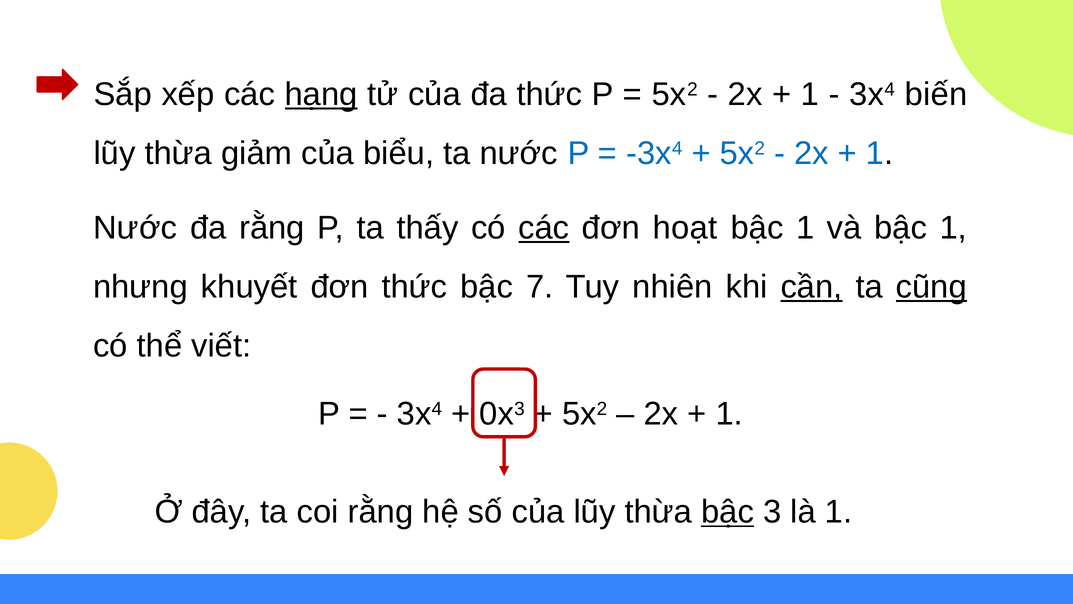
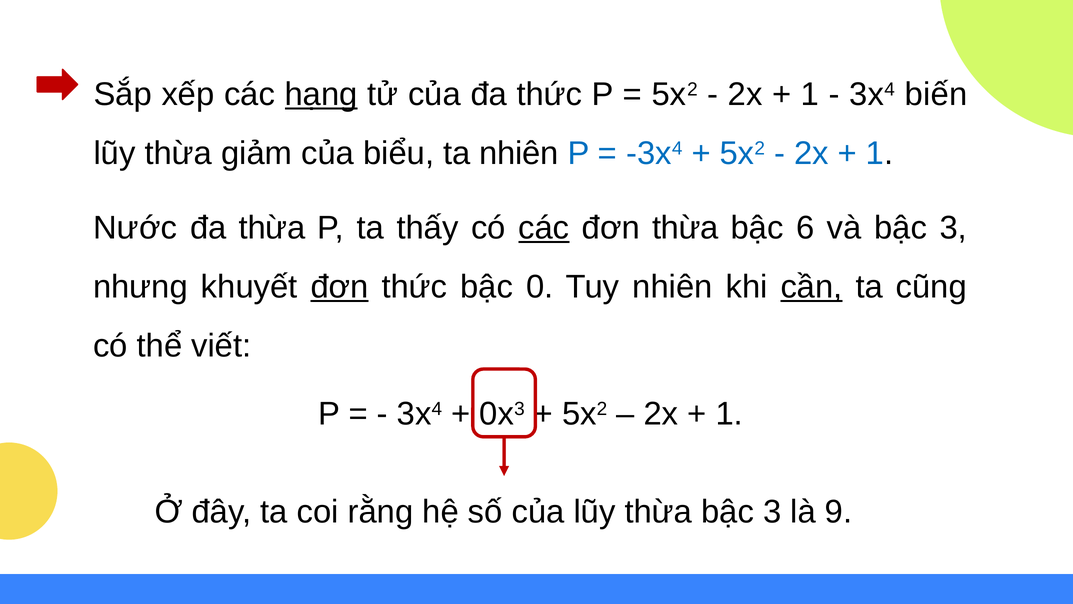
ta nước: nước -> nhiên
đa rằng: rằng -> thừa
đơn hoạt: hoạt -> thừa
1 at (805, 228): 1 -> 6
và bậc 1: 1 -> 3
đơn at (339, 287) underline: none -> present
7: 7 -> 0
cũng underline: present -> none
bậc at (728, 512) underline: present -> none
là 1: 1 -> 9
